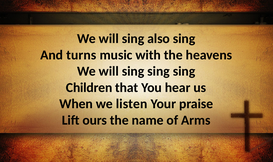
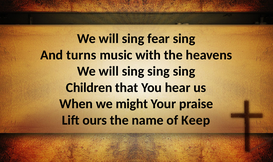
also: also -> fear
listen: listen -> might
Arms: Arms -> Keep
